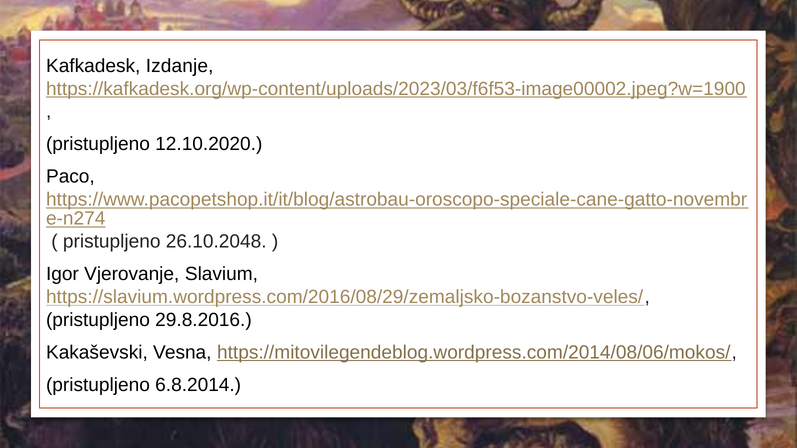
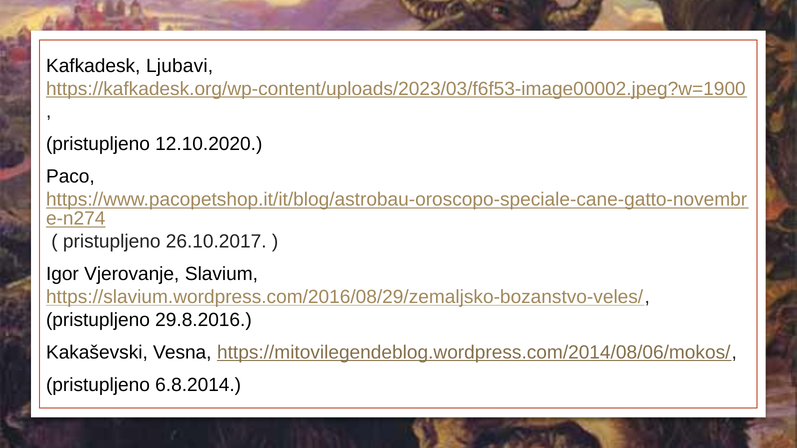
Izdanje: Izdanje -> Ljubavi
26.10.2048: 26.10.2048 -> 26.10.2017
